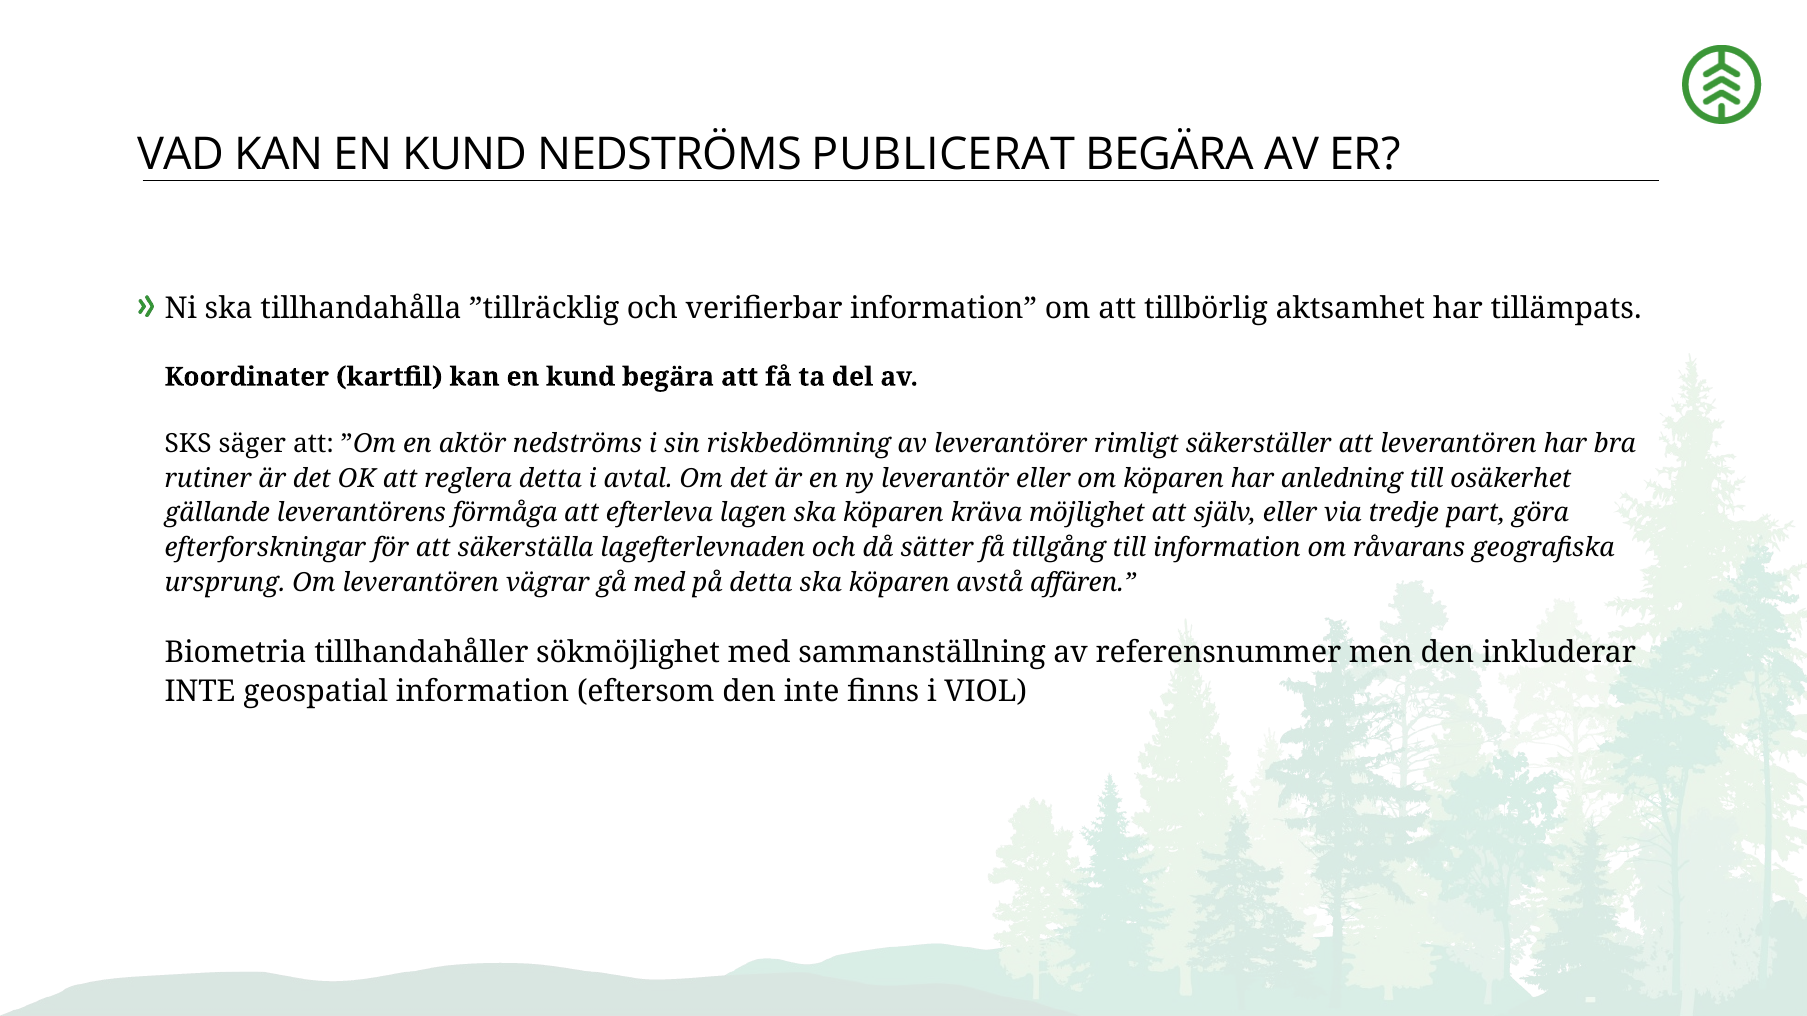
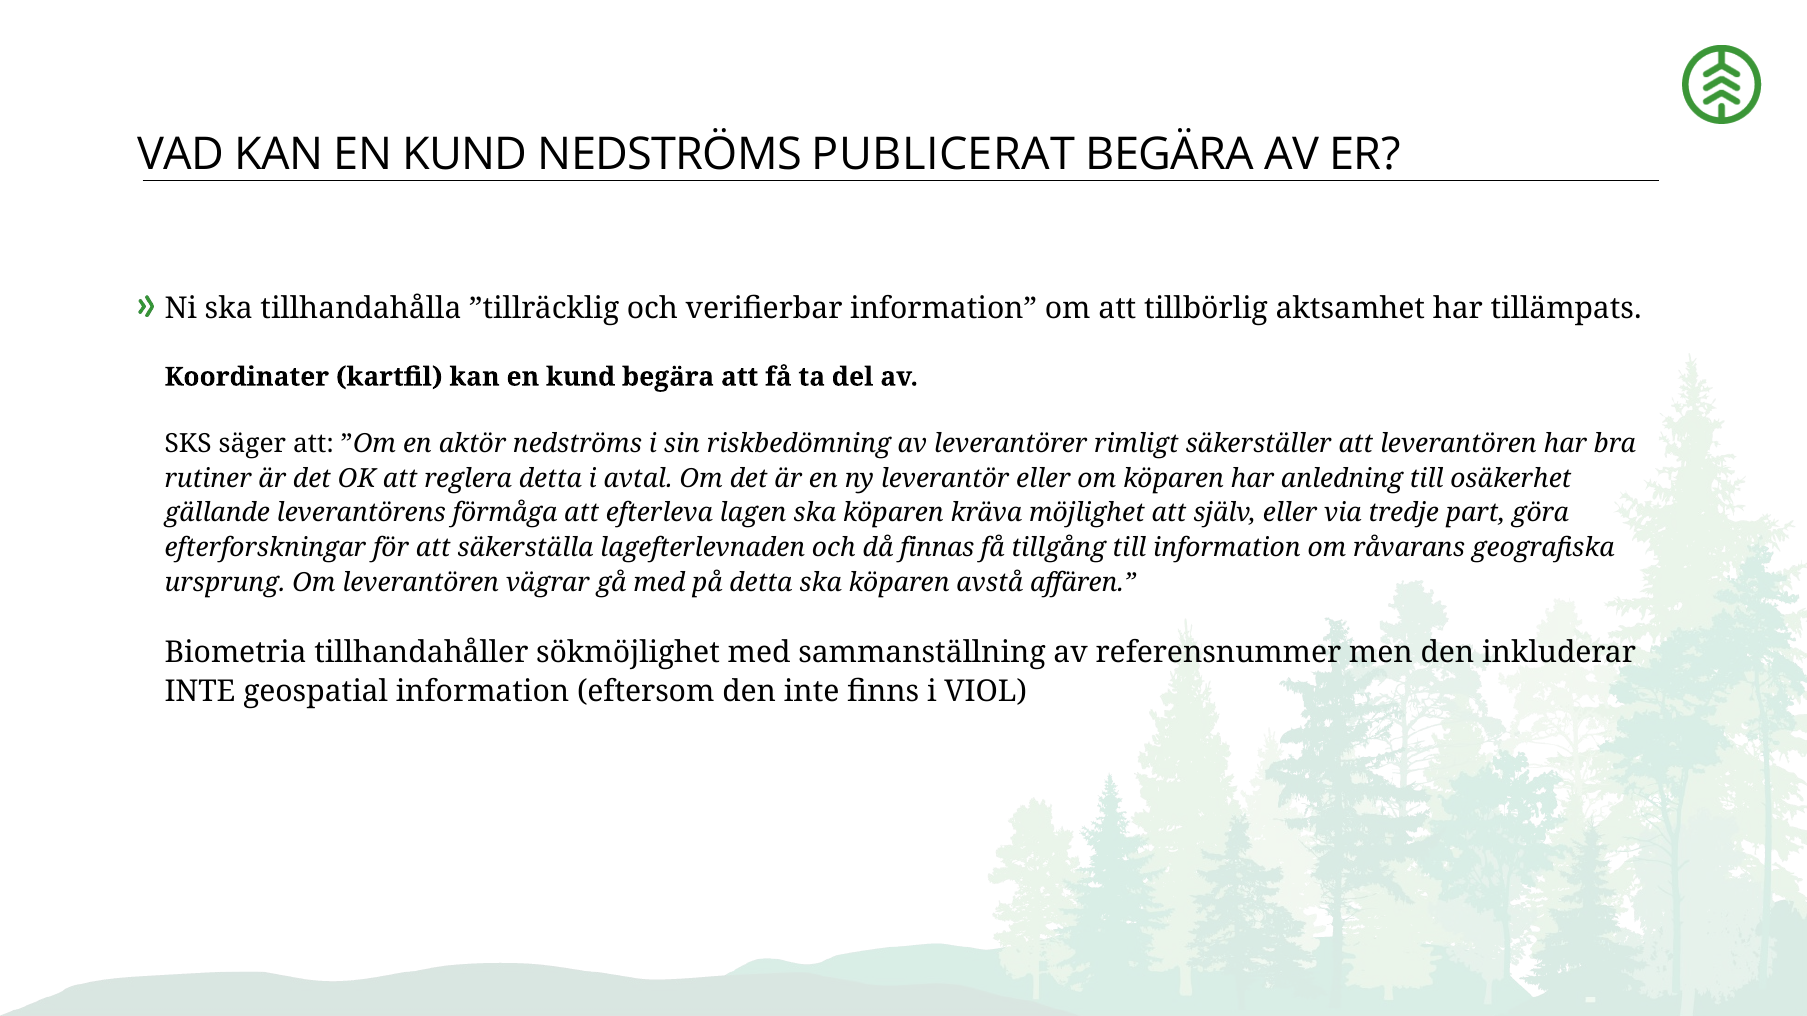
sätter: sätter -> finnas
